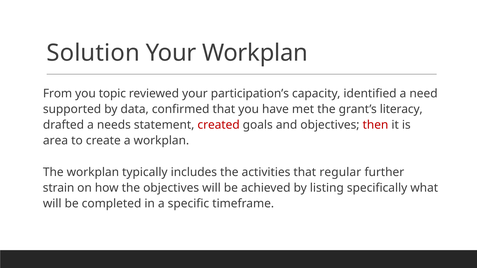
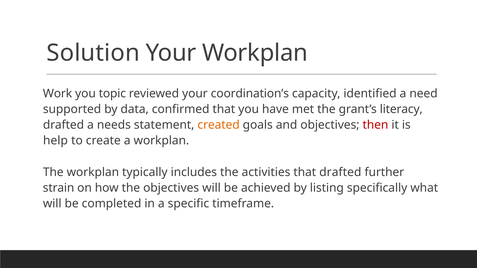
From: From -> Work
participation’s: participation’s -> coordination’s
created colour: red -> orange
area: area -> help
that regular: regular -> drafted
